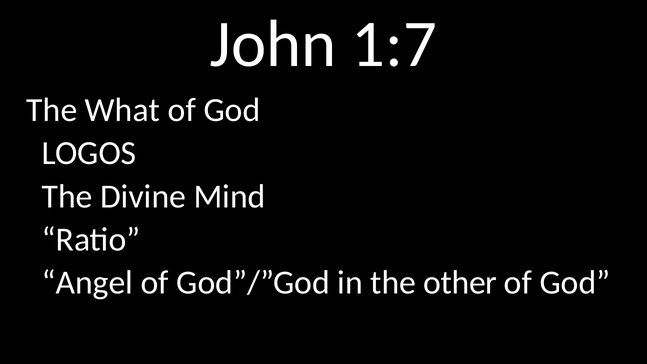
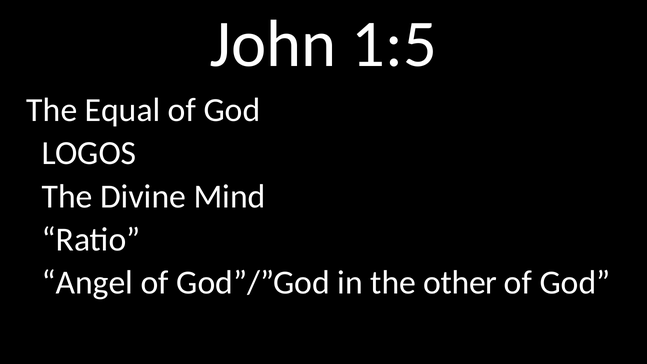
1:7: 1:7 -> 1:5
What: What -> Equal
